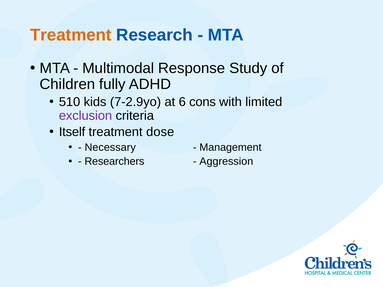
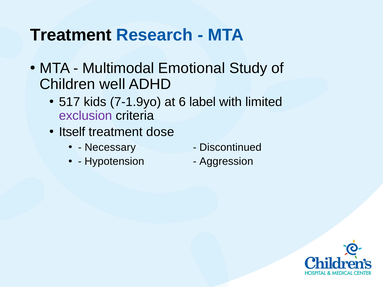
Treatment at (71, 35) colour: orange -> black
Response: Response -> Emotional
fully: fully -> well
510: 510 -> 517
7-2.9yo: 7-2.9yo -> 7-1.9yo
cons: cons -> label
Management: Management -> Discontinued
Researchers: Researchers -> Hypotension
